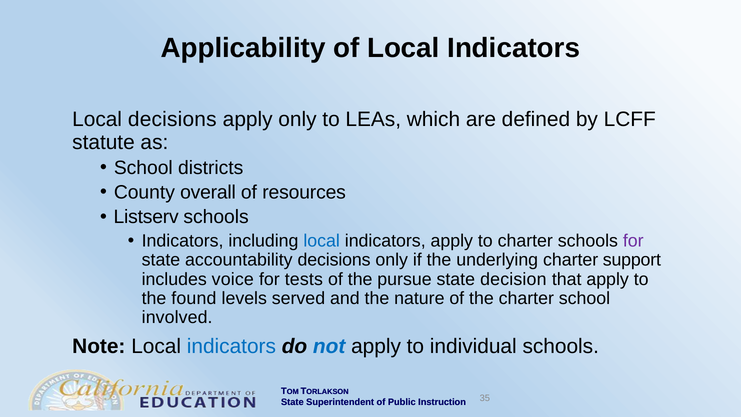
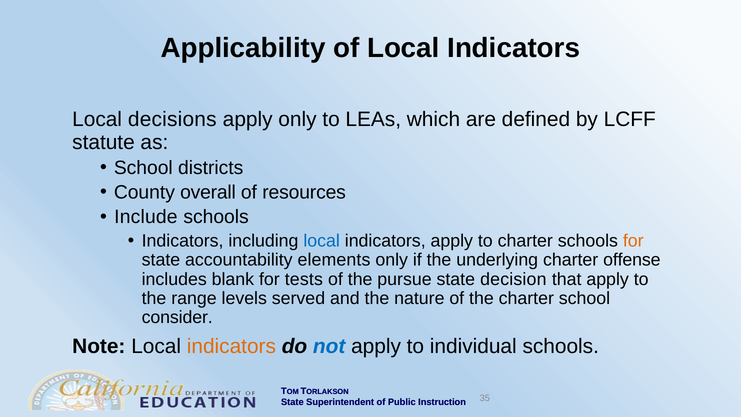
Listserv: Listserv -> Include
for at (633, 241) colour: purple -> orange
accountability decisions: decisions -> elements
support: support -> offense
voice: voice -> blank
found: found -> range
involved: involved -> consider
indicators at (231, 346) colour: blue -> orange
